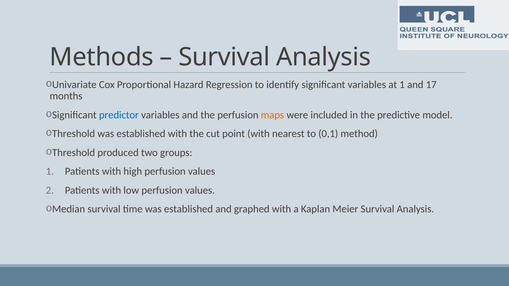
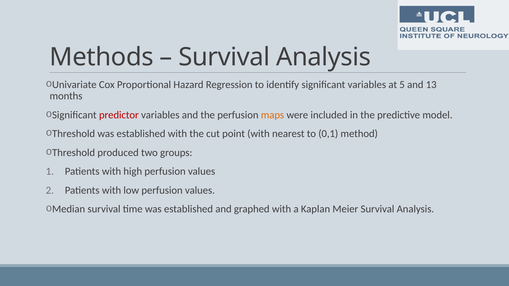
at 1: 1 -> 5
17: 17 -> 13
predictor colour: blue -> red
